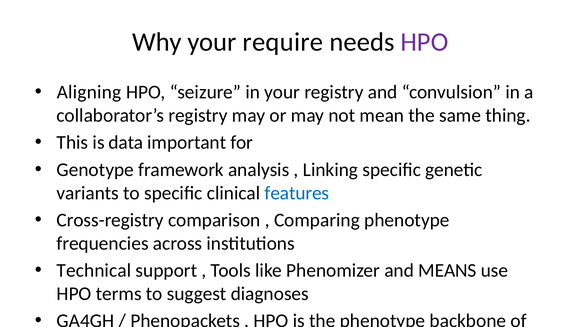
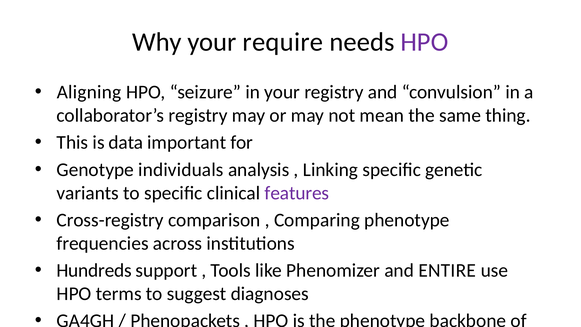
framework: framework -> individuals
features colour: blue -> purple
Technical: Technical -> Hundreds
MEANS: MEANS -> ENTIRE
